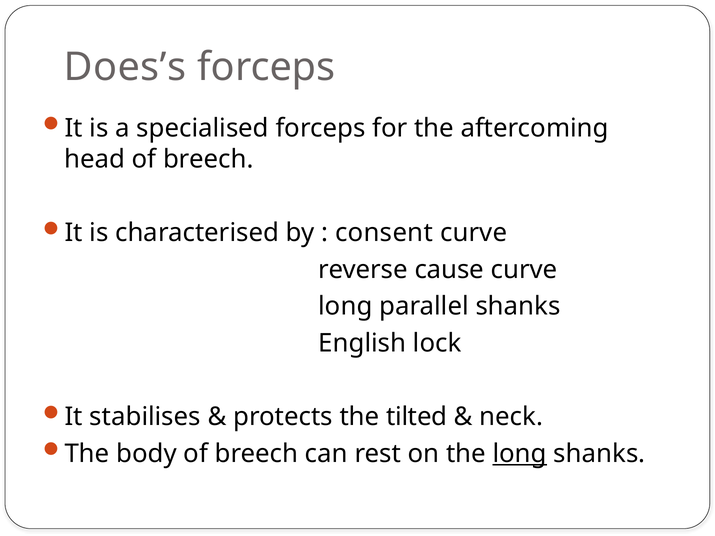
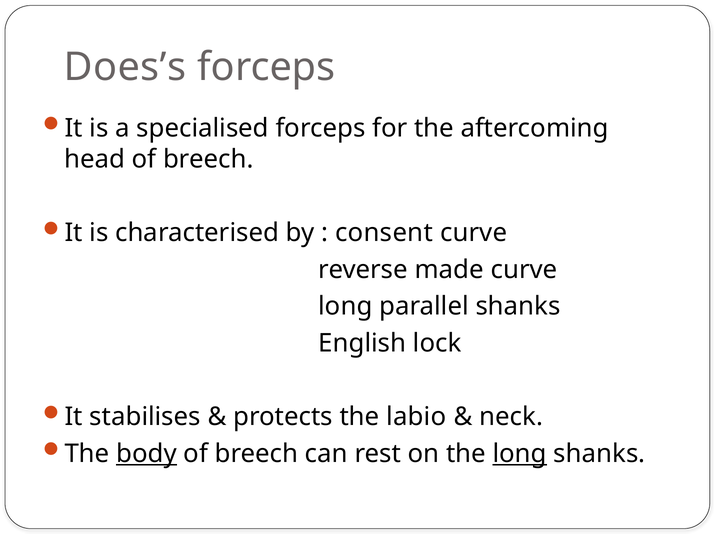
cause: cause -> made
tilted: tilted -> labio
body underline: none -> present
